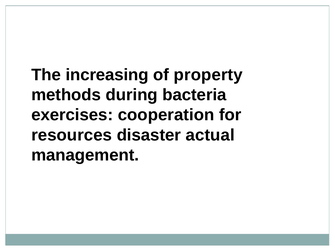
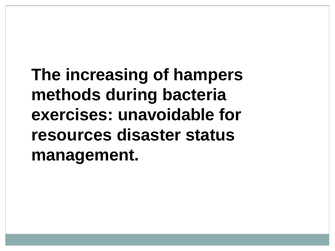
property: property -> hampers
cooperation: cooperation -> unavoidable
actual: actual -> status
